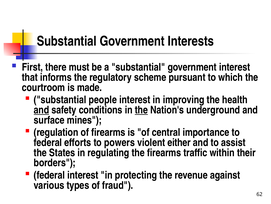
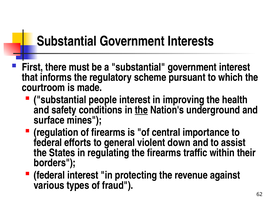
and at (41, 110) underline: present -> none
powers: powers -> general
either: either -> down
